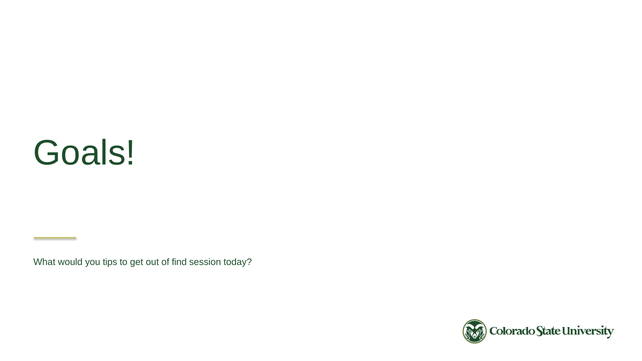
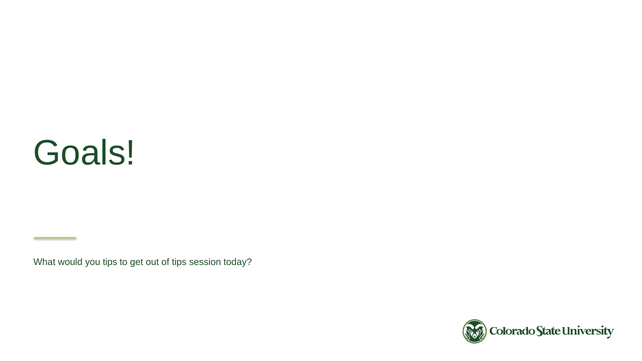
of find: find -> tips
